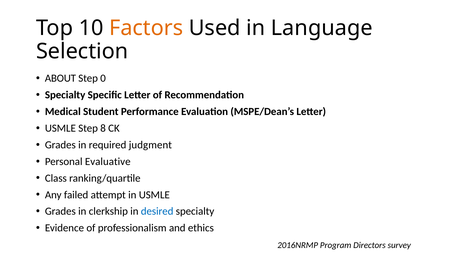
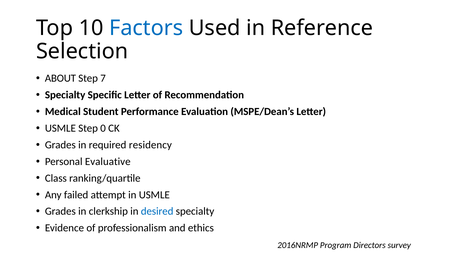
Factors colour: orange -> blue
Language: Language -> Reference
0: 0 -> 7
8: 8 -> 0
judgment: judgment -> residency
